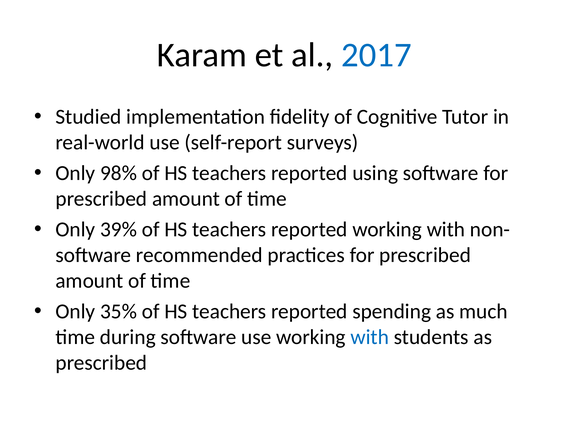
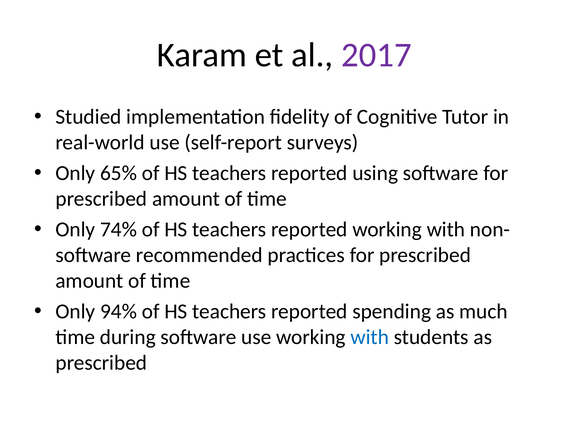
2017 colour: blue -> purple
98%: 98% -> 65%
39%: 39% -> 74%
35%: 35% -> 94%
